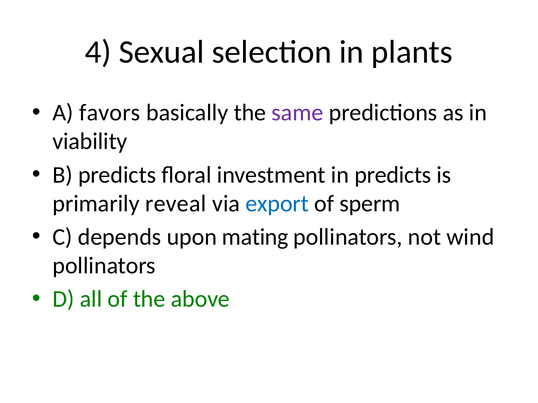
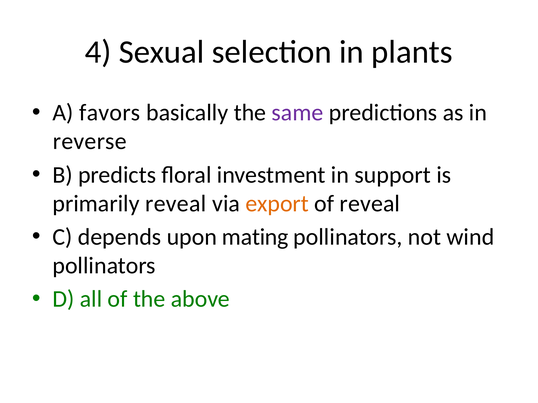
viability: viability -> reverse
in predicts: predicts -> support
export colour: blue -> orange
of sperm: sperm -> reveal
